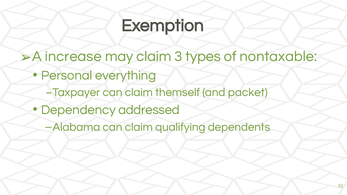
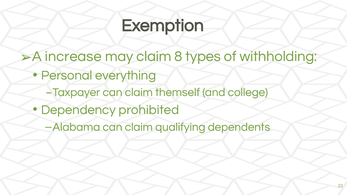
3: 3 -> 8
nontaxable: nontaxable -> withholding
packet: packet -> college
addressed: addressed -> prohibited
